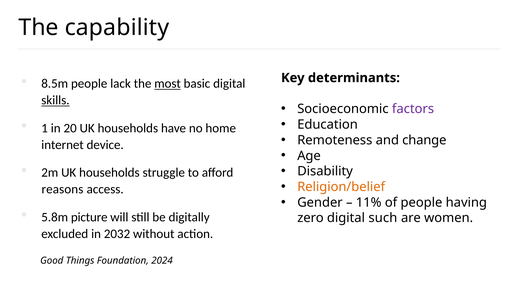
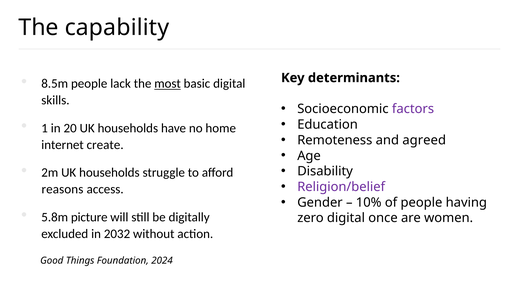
skills underline: present -> none
change: change -> agreed
device: device -> create
Religion/belief colour: orange -> purple
11%: 11% -> 10%
such: such -> once
